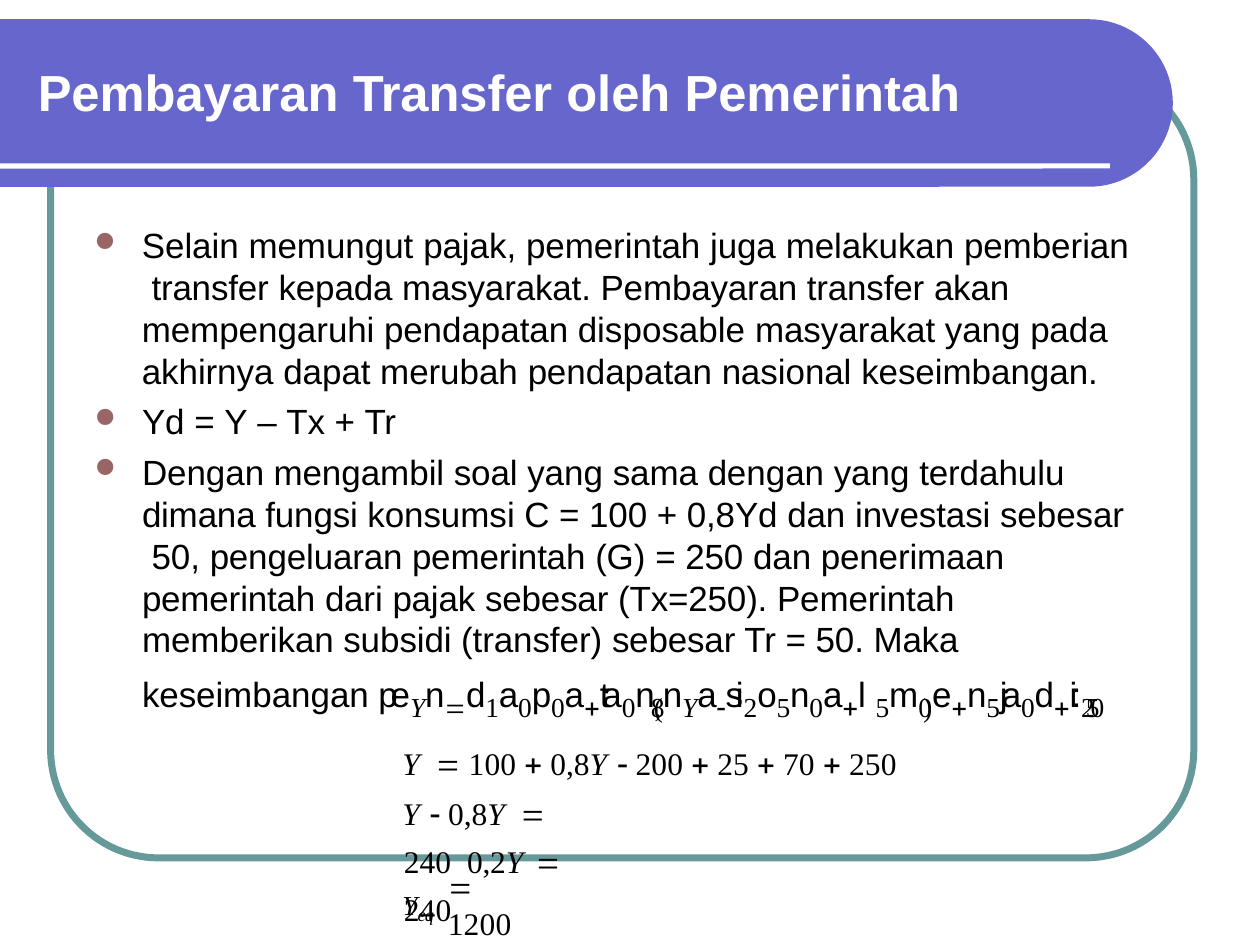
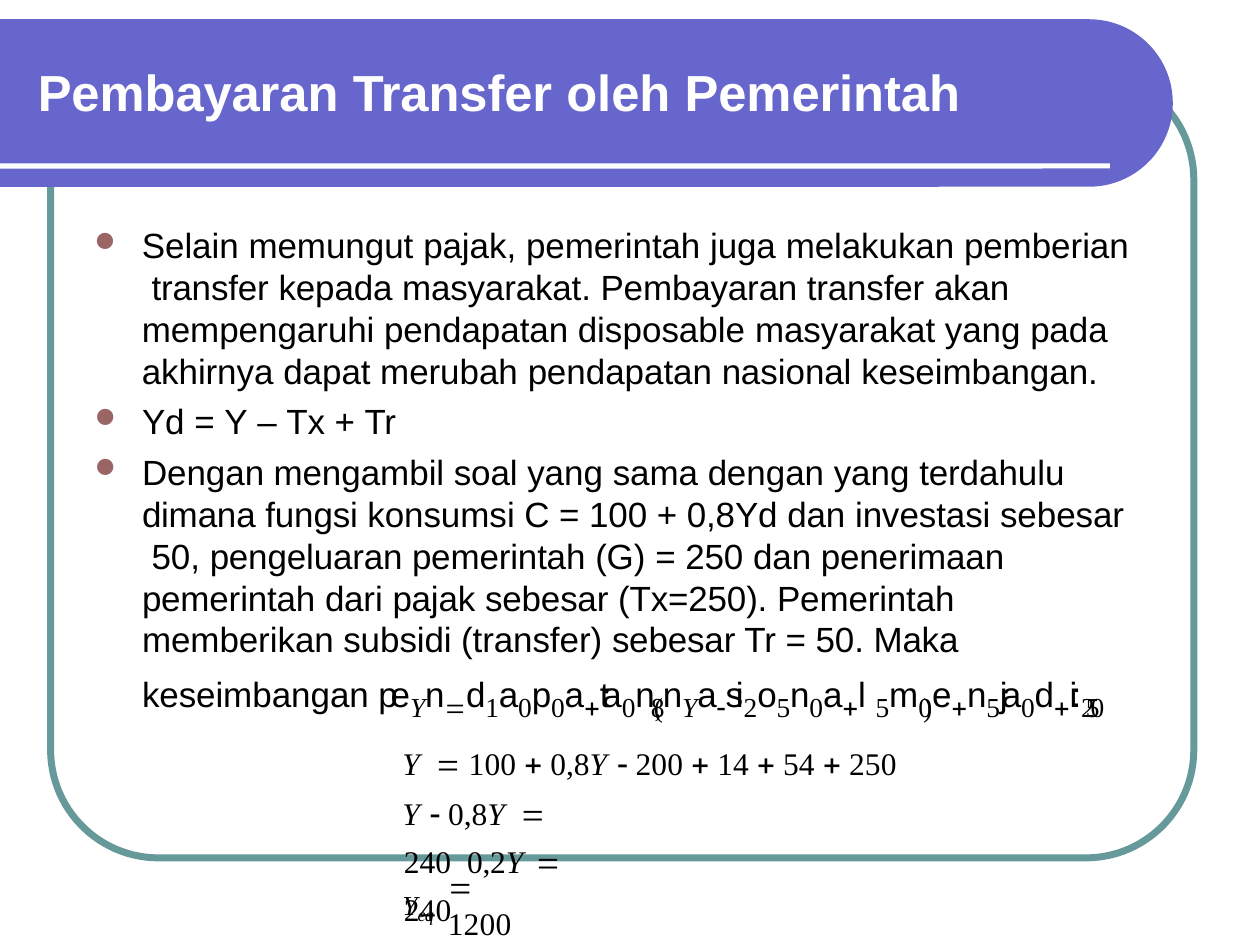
25: 25 -> 14
70: 70 -> 54
